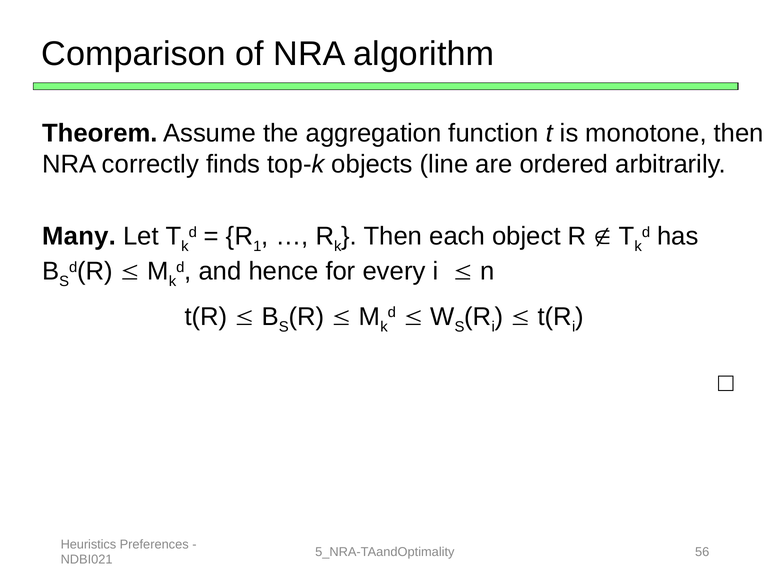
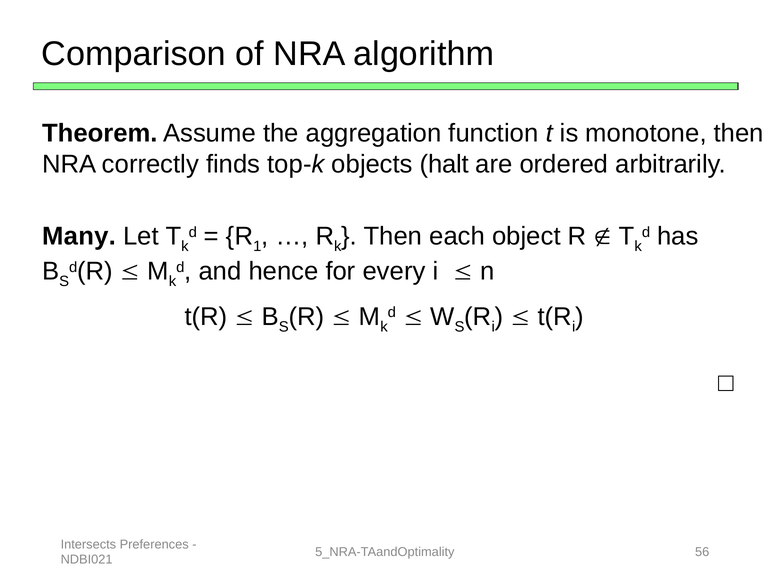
line: line -> halt
Heuristics: Heuristics -> Intersects
